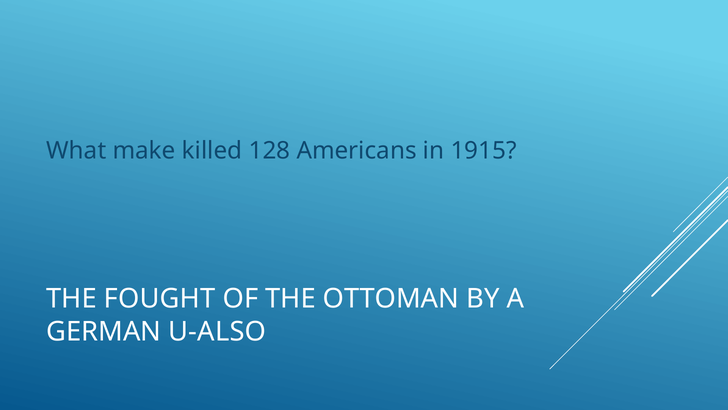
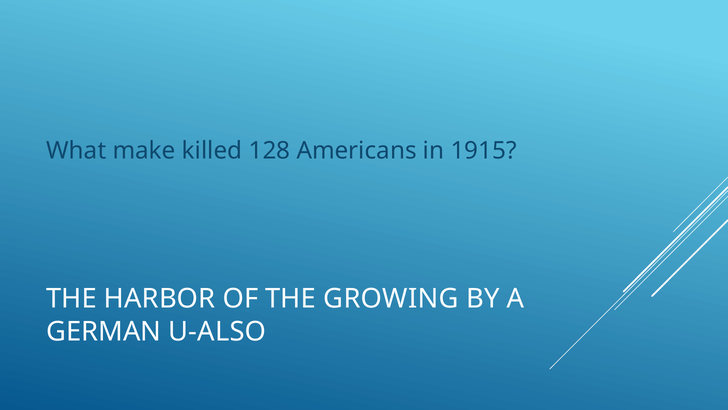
FOUGHT: FOUGHT -> HARBOR
OTTOMAN: OTTOMAN -> GROWING
